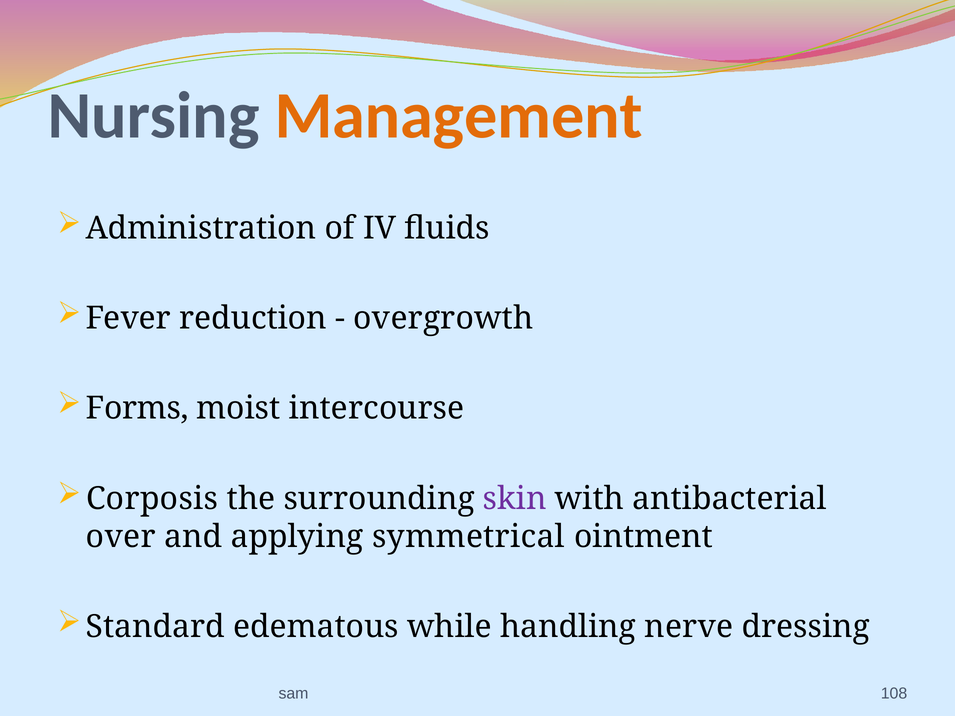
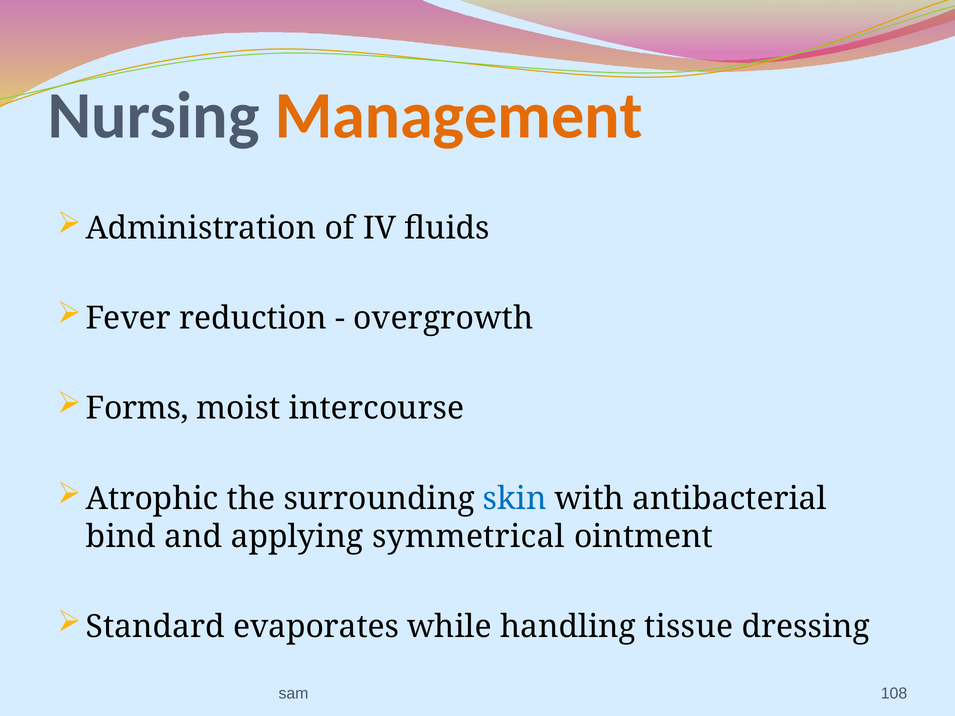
Corposis: Corposis -> Atrophic
skin colour: purple -> blue
over: over -> bind
edematous: edematous -> evaporates
nerve: nerve -> tissue
